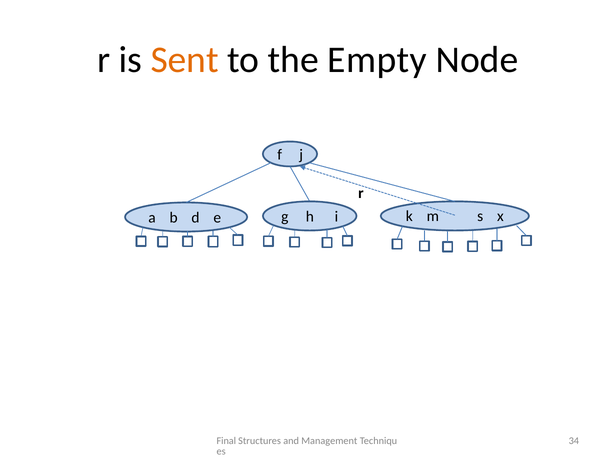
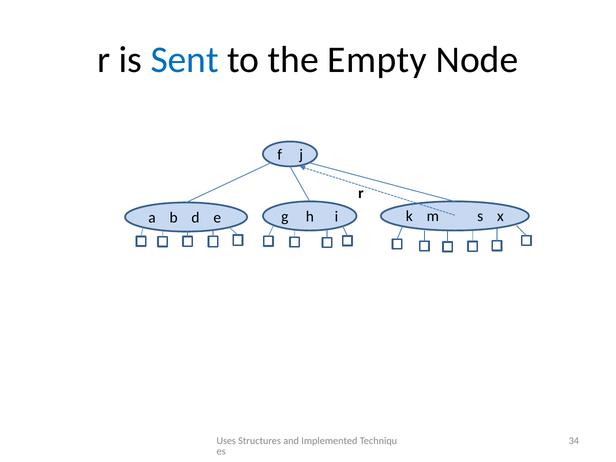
Sent colour: orange -> blue
Final: Final -> Uses
Management: Management -> Implemented
